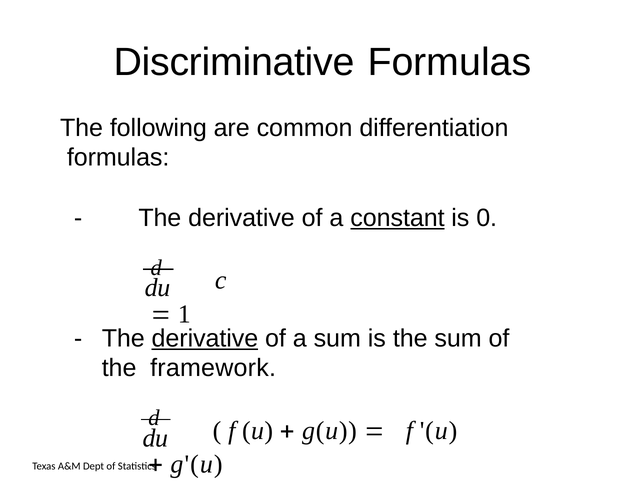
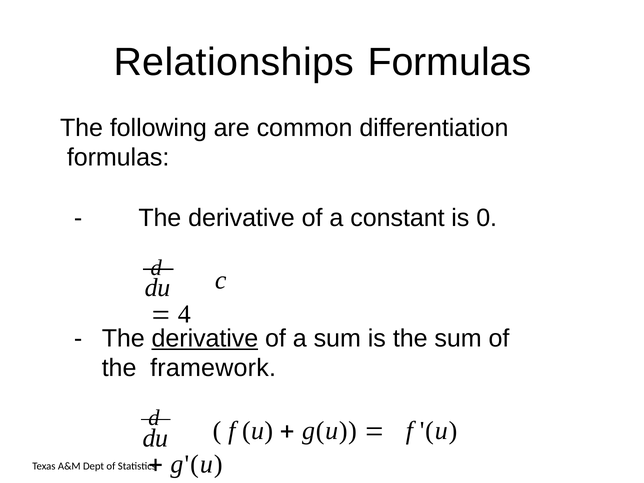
Discriminative: Discriminative -> Relationships
constant underline: present -> none
1: 1 -> 4
